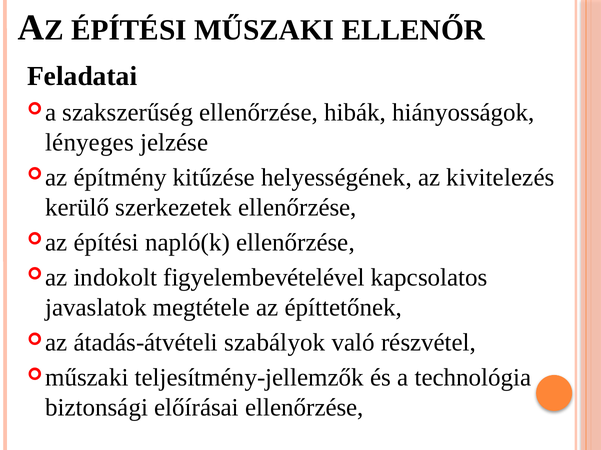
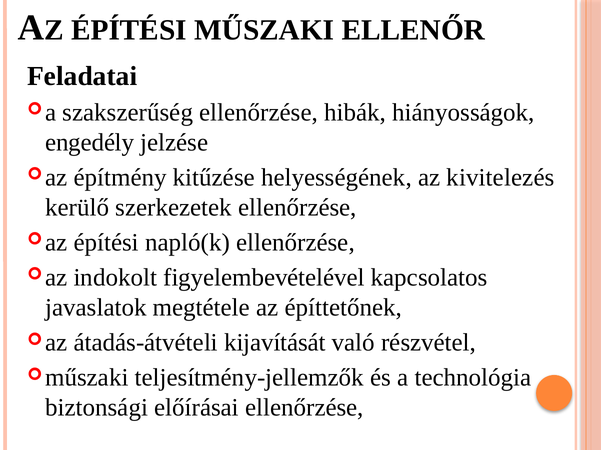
lényeges: lényeges -> engedély
szabályok: szabályok -> kijavítását
